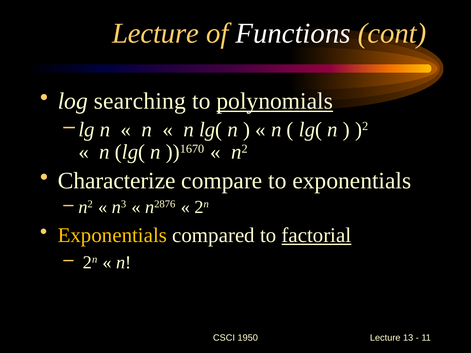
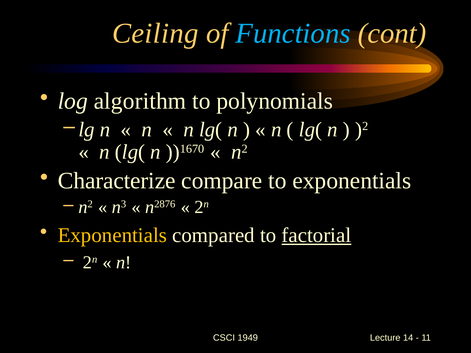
Lecture at (156, 33): Lecture -> Ceiling
Functions colour: white -> light blue
searching: searching -> algorithm
polynomials underline: present -> none
1950: 1950 -> 1949
13: 13 -> 14
